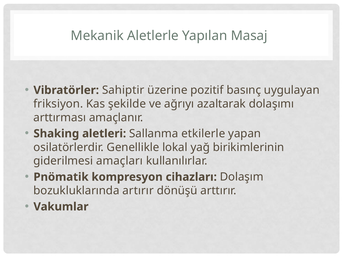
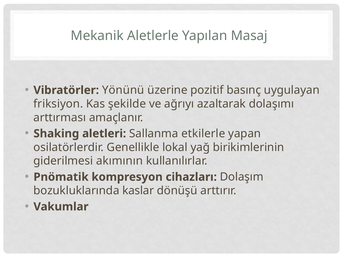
Sahiptir: Sahiptir -> Yönünü
amaçları: amaçları -> akımının
artırır: artırır -> kaslar
